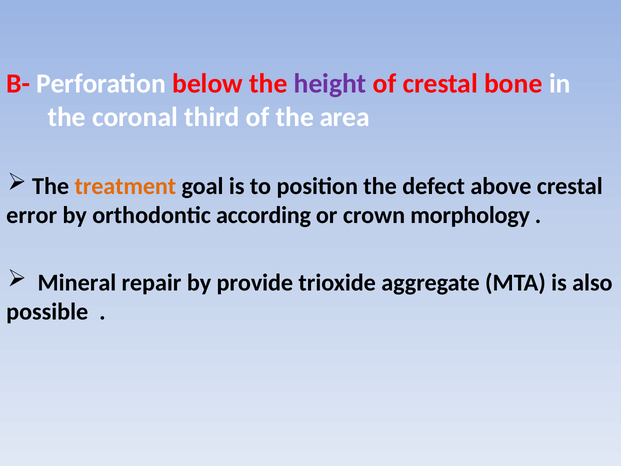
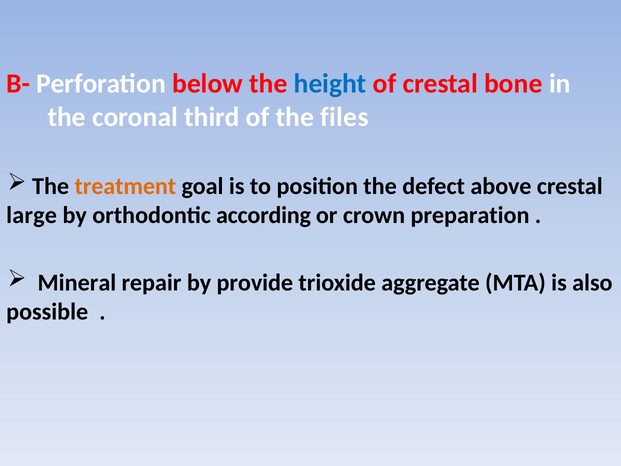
height colour: purple -> blue
area: area -> files
error: error -> large
morphology: morphology -> preparation
